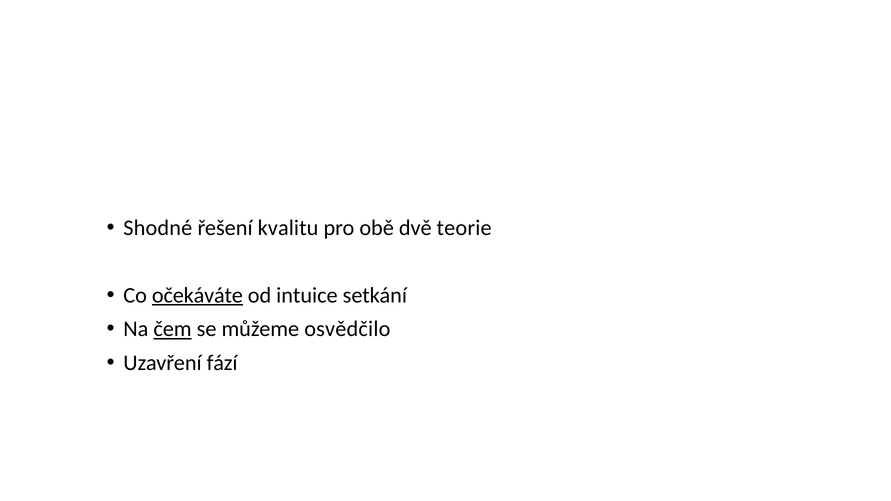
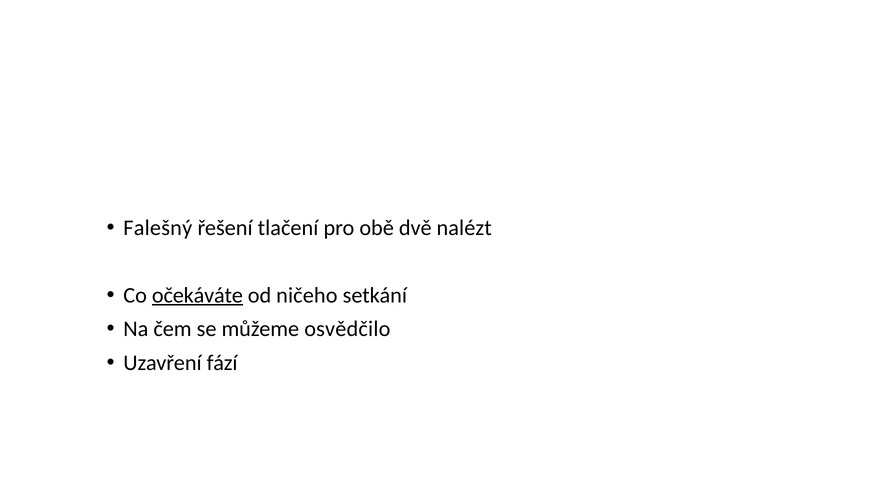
Shodné: Shodné -> Falešný
kvalitu: kvalitu -> tlačení
teorie: teorie -> nalézt
intuice: intuice -> ničeho
čem underline: present -> none
